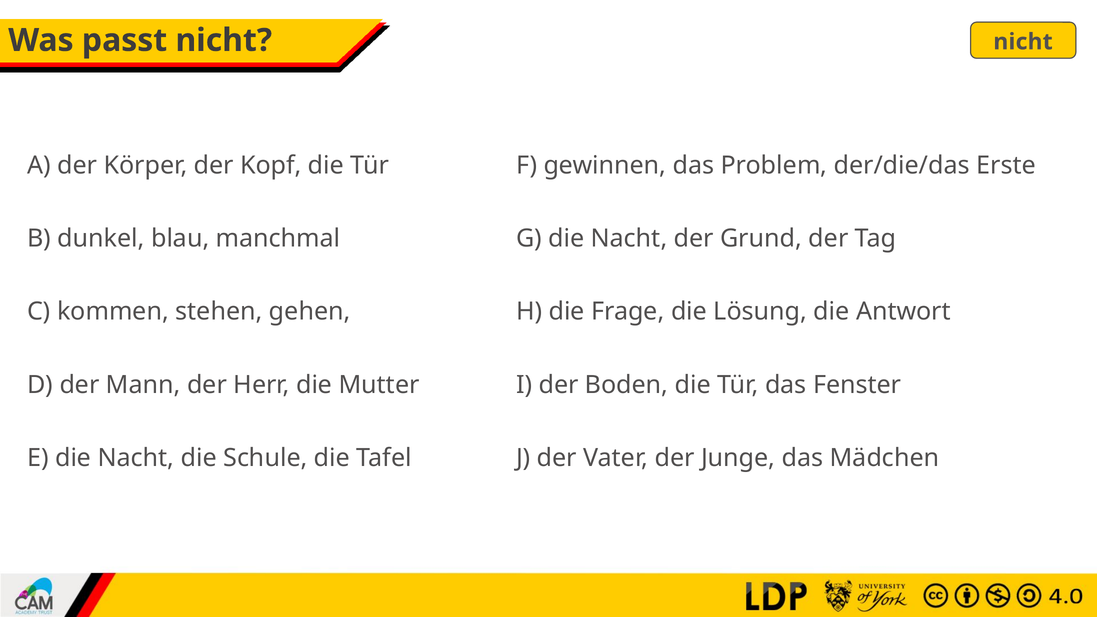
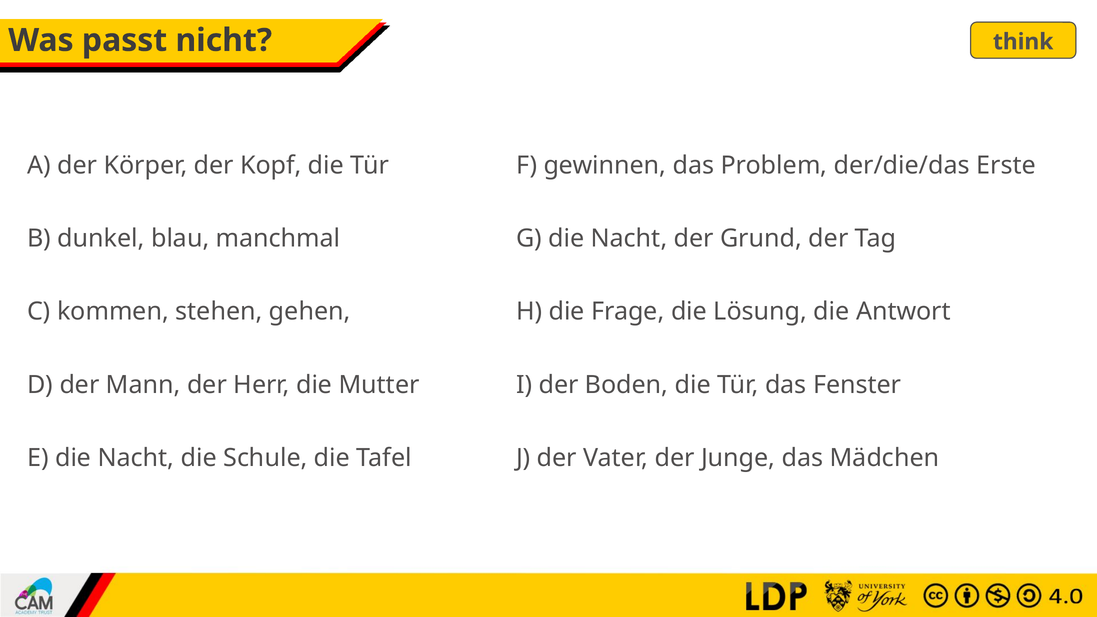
nicht nicht: nicht -> think
